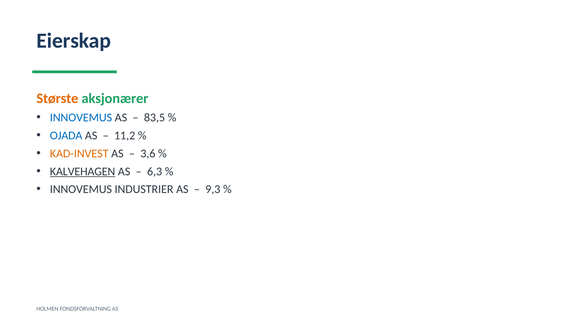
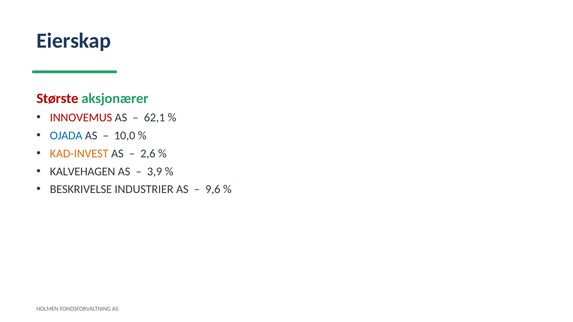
Største colour: orange -> red
INNOVEMUS at (81, 118) colour: blue -> red
83,5: 83,5 -> 62,1
11,2: 11,2 -> 10,0
3,6: 3,6 -> 2,6
KALVEHAGEN underline: present -> none
6,3: 6,3 -> 3,9
INNOVEMUS at (81, 189): INNOVEMUS -> BESKRIVELSE
9,3: 9,3 -> 9,6
